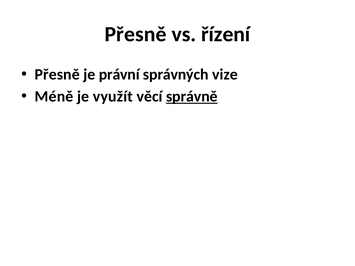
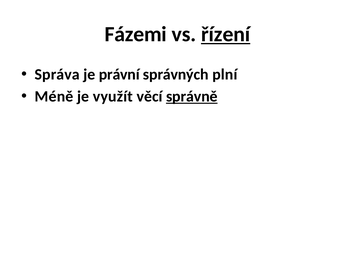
Přesně at (136, 34): Přesně -> Fázemi
řízení underline: none -> present
Přesně at (57, 74): Přesně -> Správa
vize: vize -> plní
